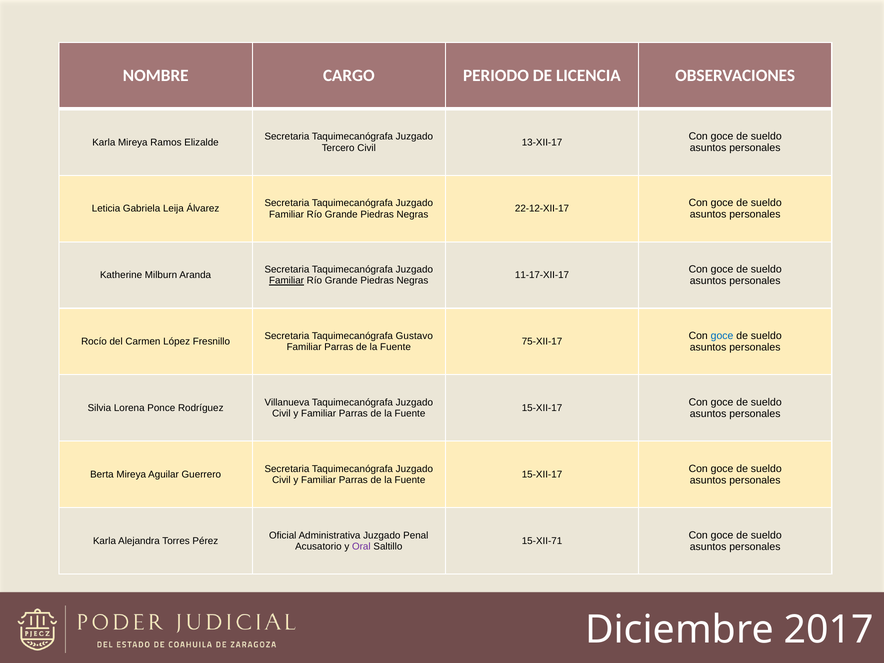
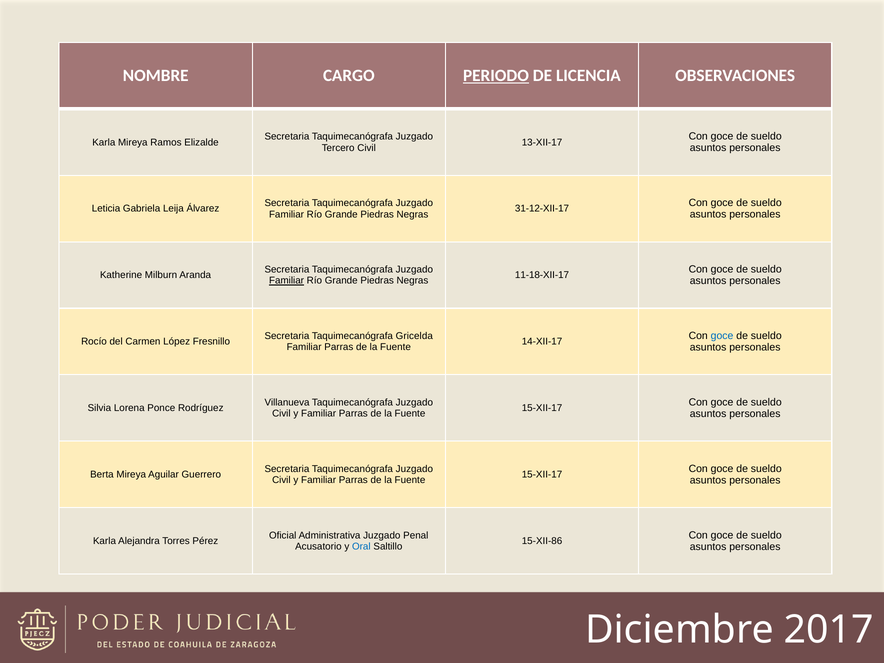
PERIODO underline: none -> present
22-12-XII-17: 22-12-XII-17 -> 31-12-XII-17
11-17-XII-17: 11-17-XII-17 -> 11-18-XII-17
Gustavo: Gustavo -> Gricelda
75-XII-17: 75-XII-17 -> 14-XII-17
15-XII-71: 15-XII-71 -> 15-XII-86
Oral colour: purple -> blue
